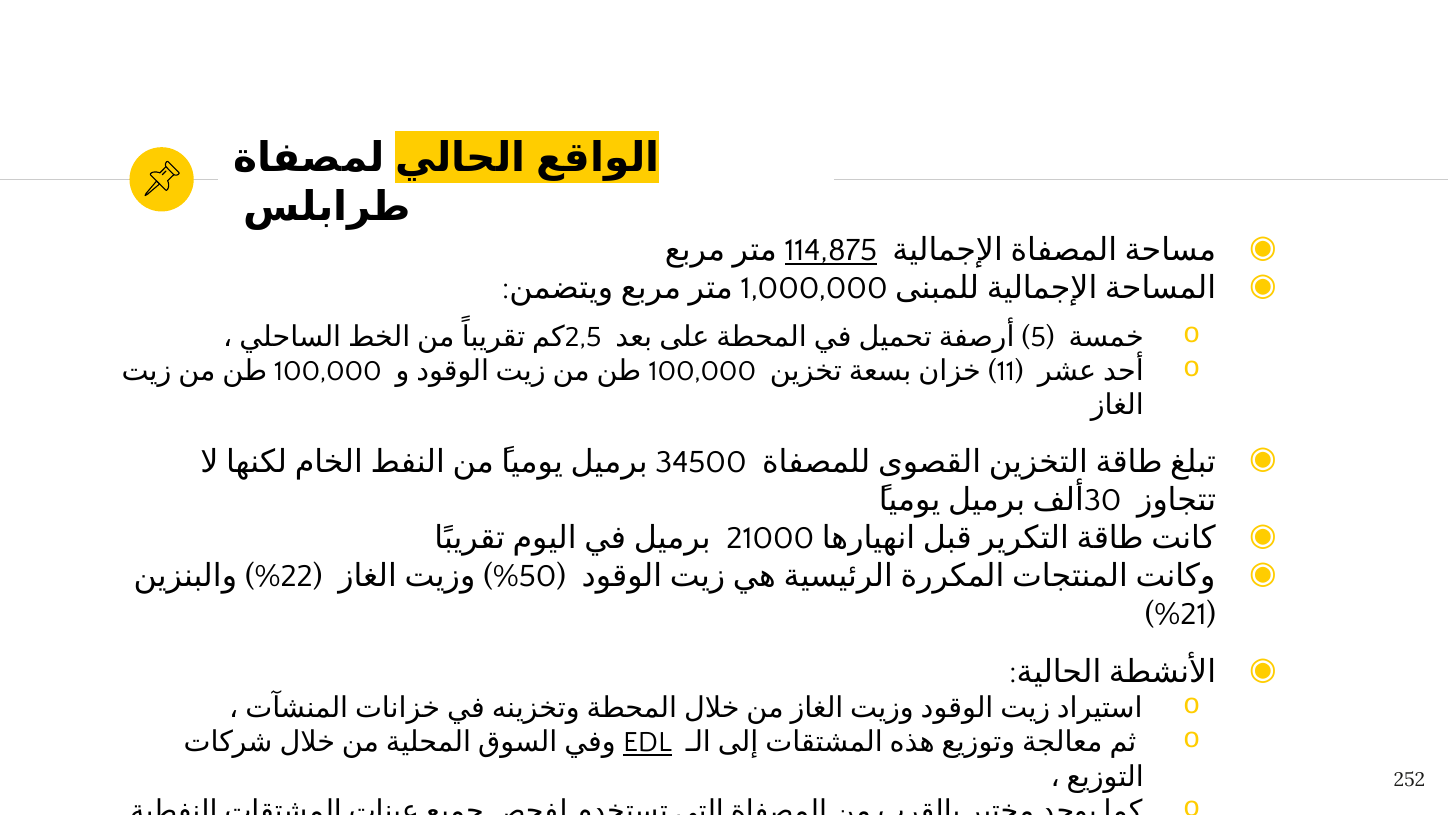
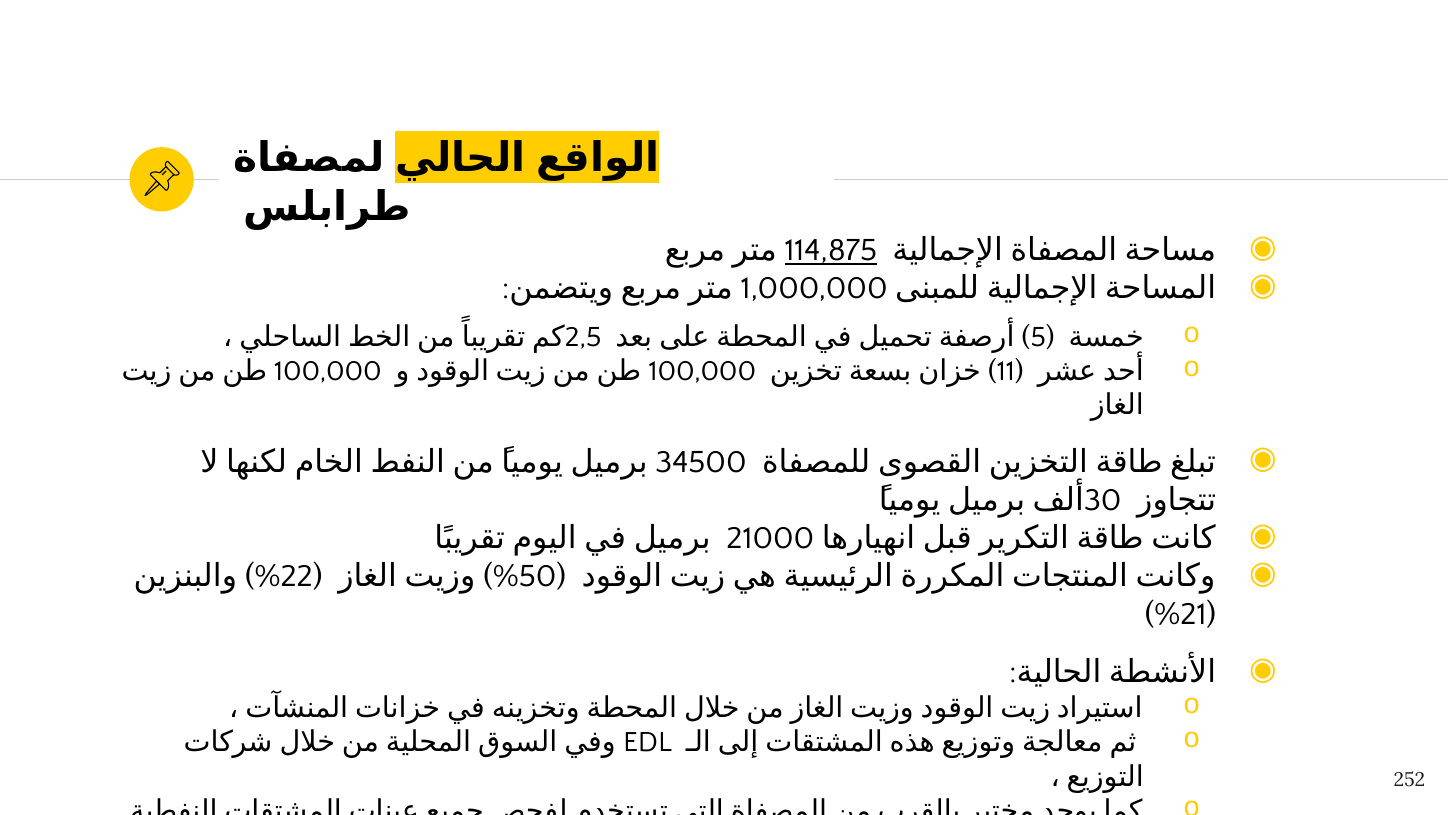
EDL underline: present -> none
